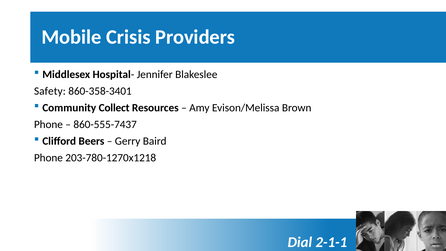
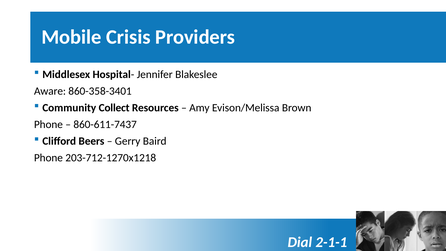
Safety: Safety -> Aware
860-555-7437: 860-555-7437 -> 860-611-7437
203-780-1270x1218: 203-780-1270x1218 -> 203-712-1270x1218
